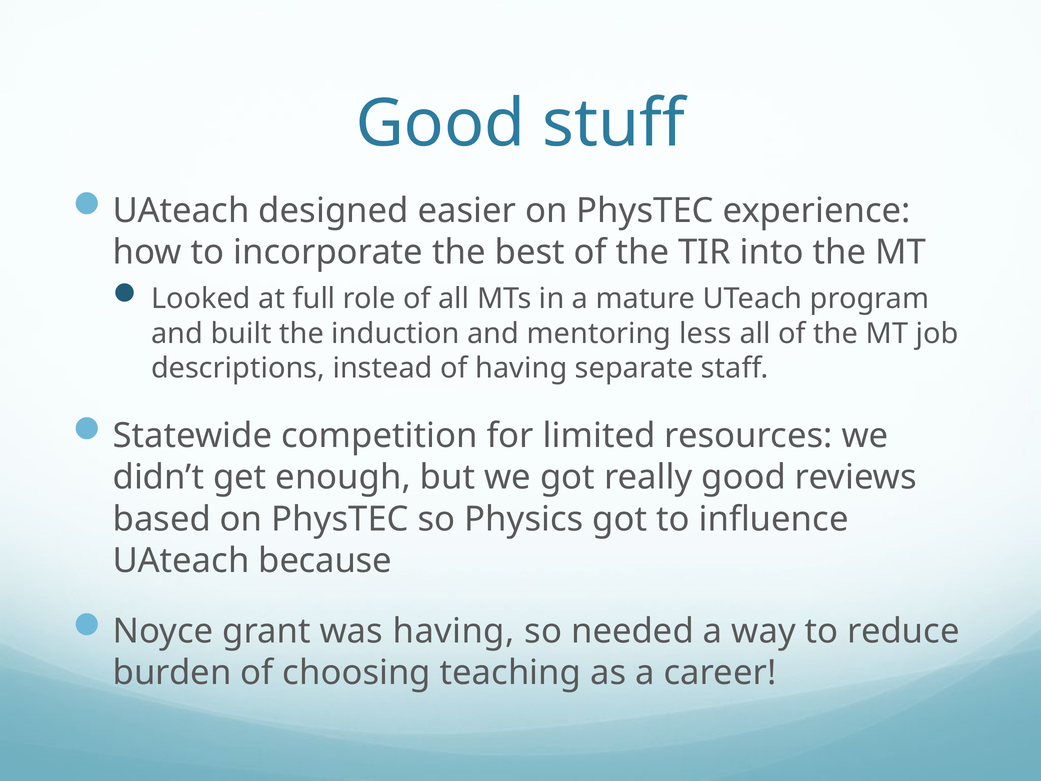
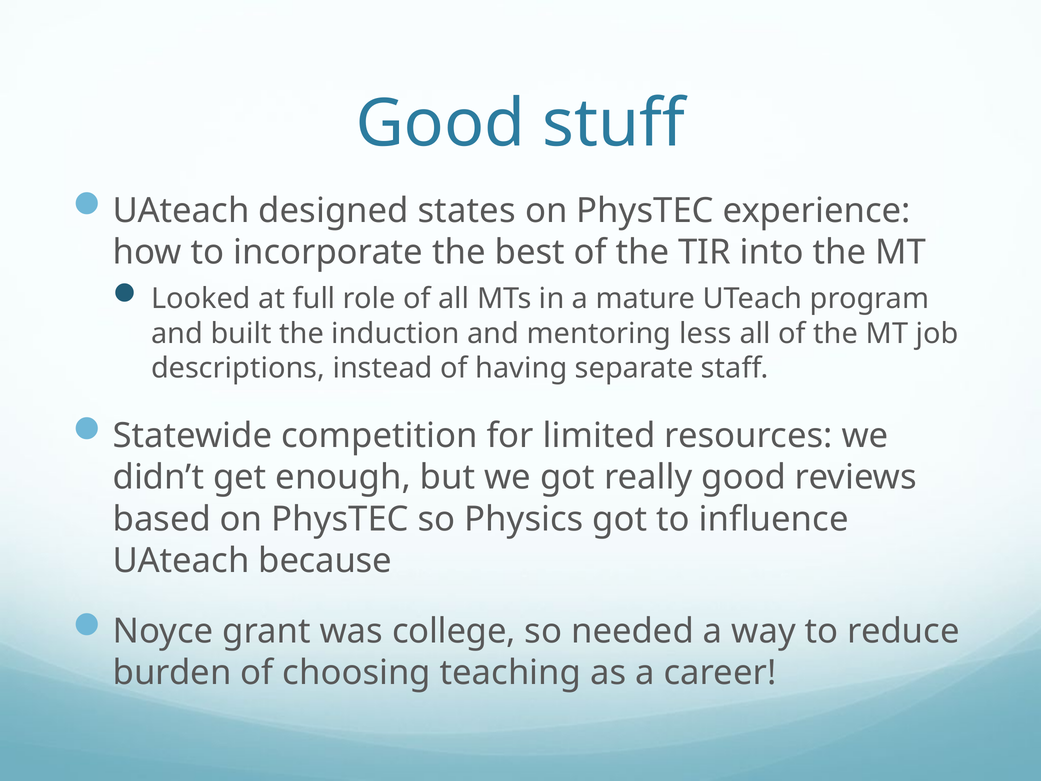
easier: easier -> states
was having: having -> college
